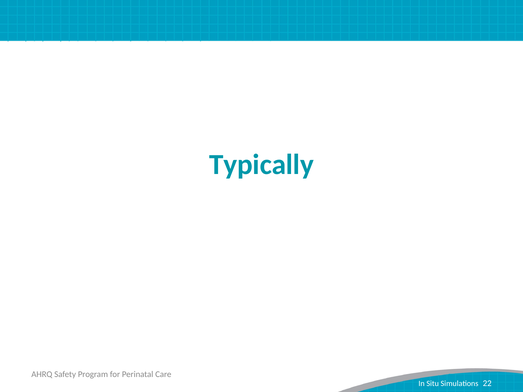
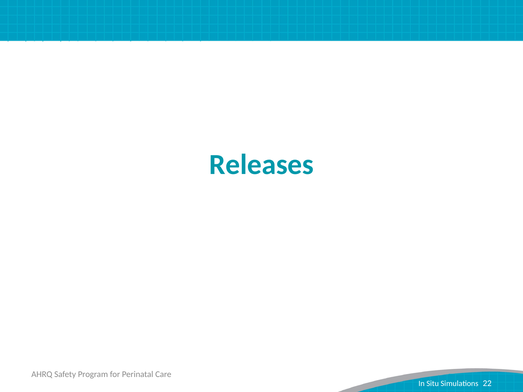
Typically: Typically -> Releases
